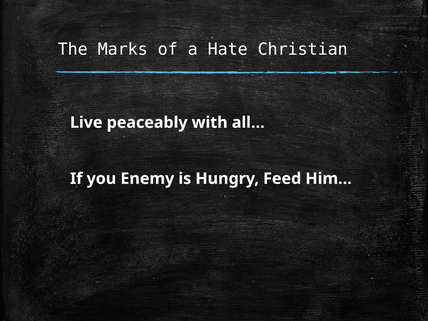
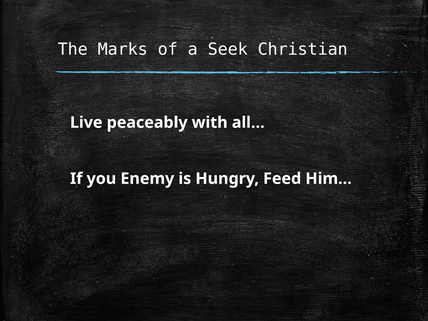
Hate: Hate -> Seek
